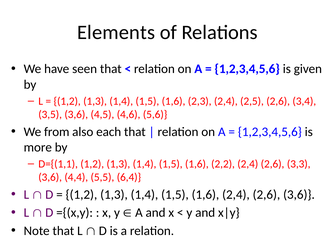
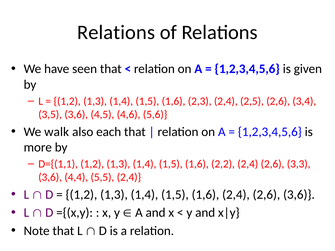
Elements at (116, 32): Elements -> Relations
from: from -> walk
5,5 6,4: 6,4 -> 2,4
